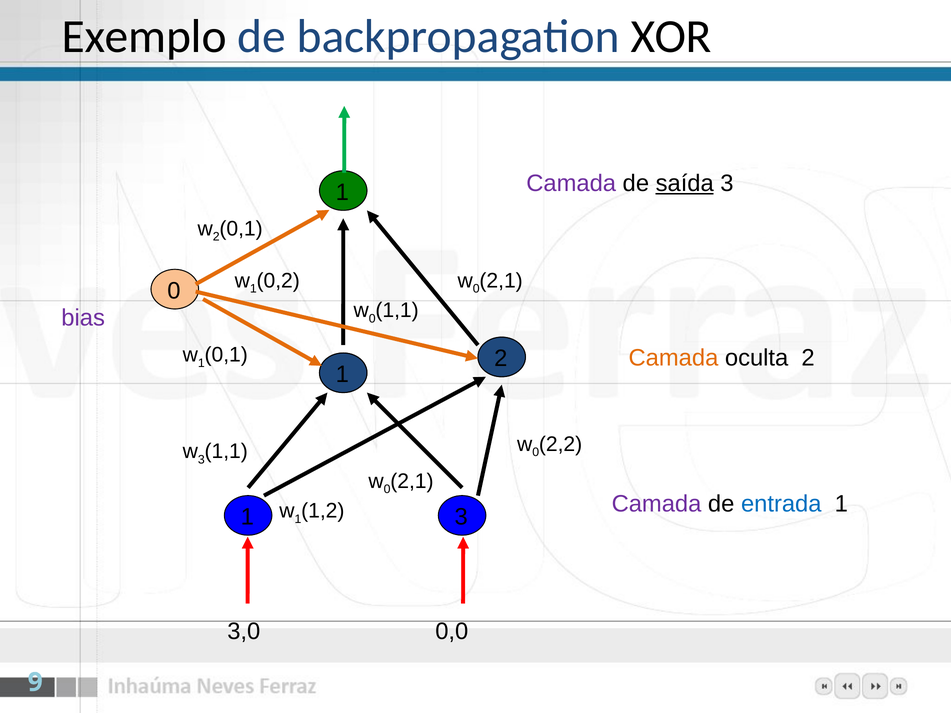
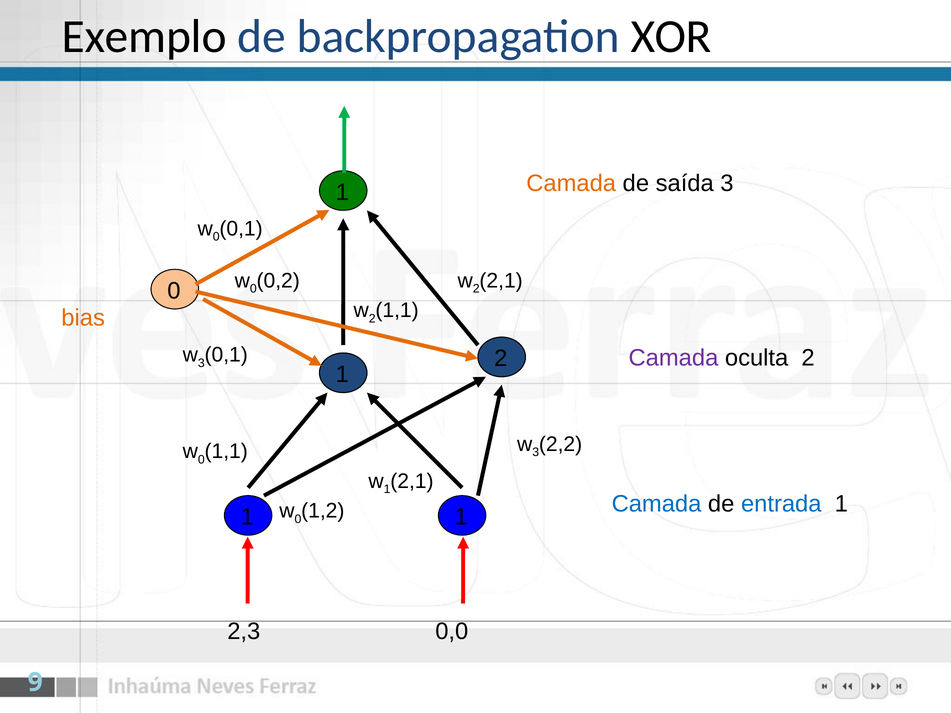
Camada at (571, 184) colour: purple -> orange
saída underline: present -> none
2 at (216, 237): 2 -> 0
1 at (253, 289): 1 -> 0
0 at (476, 289): 0 -> 2
0 at (372, 319): 0 -> 2
bias colour: purple -> orange
1 at (201, 363): 1 -> 3
Camada at (673, 358) colour: orange -> purple
0 at (536, 452): 0 -> 3
3 at (201, 460): 3 -> 0
0 at (387, 490): 0 -> 1
Camada at (657, 504) colour: purple -> blue
1 at (298, 519): 1 -> 0
1 3: 3 -> 1
3,0: 3,0 -> 2,3
